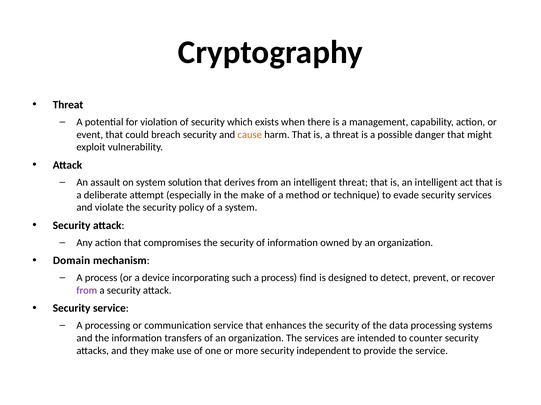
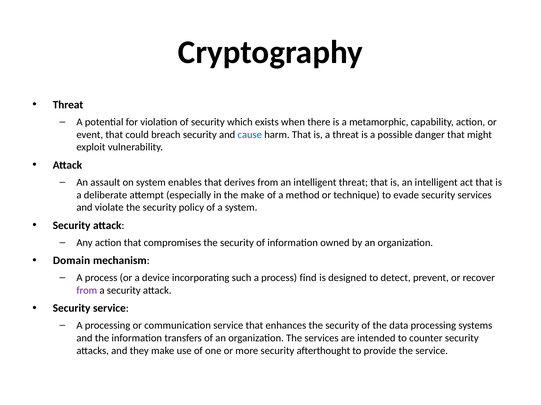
management: management -> metamorphic
cause colour: orange -> blue
solution: solution -> enables
independent: independent -> afterthought
